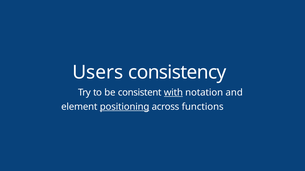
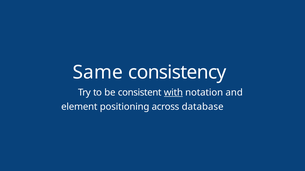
Users: Users -> Same
positioning underline: present -> none
functions: functions -> database
